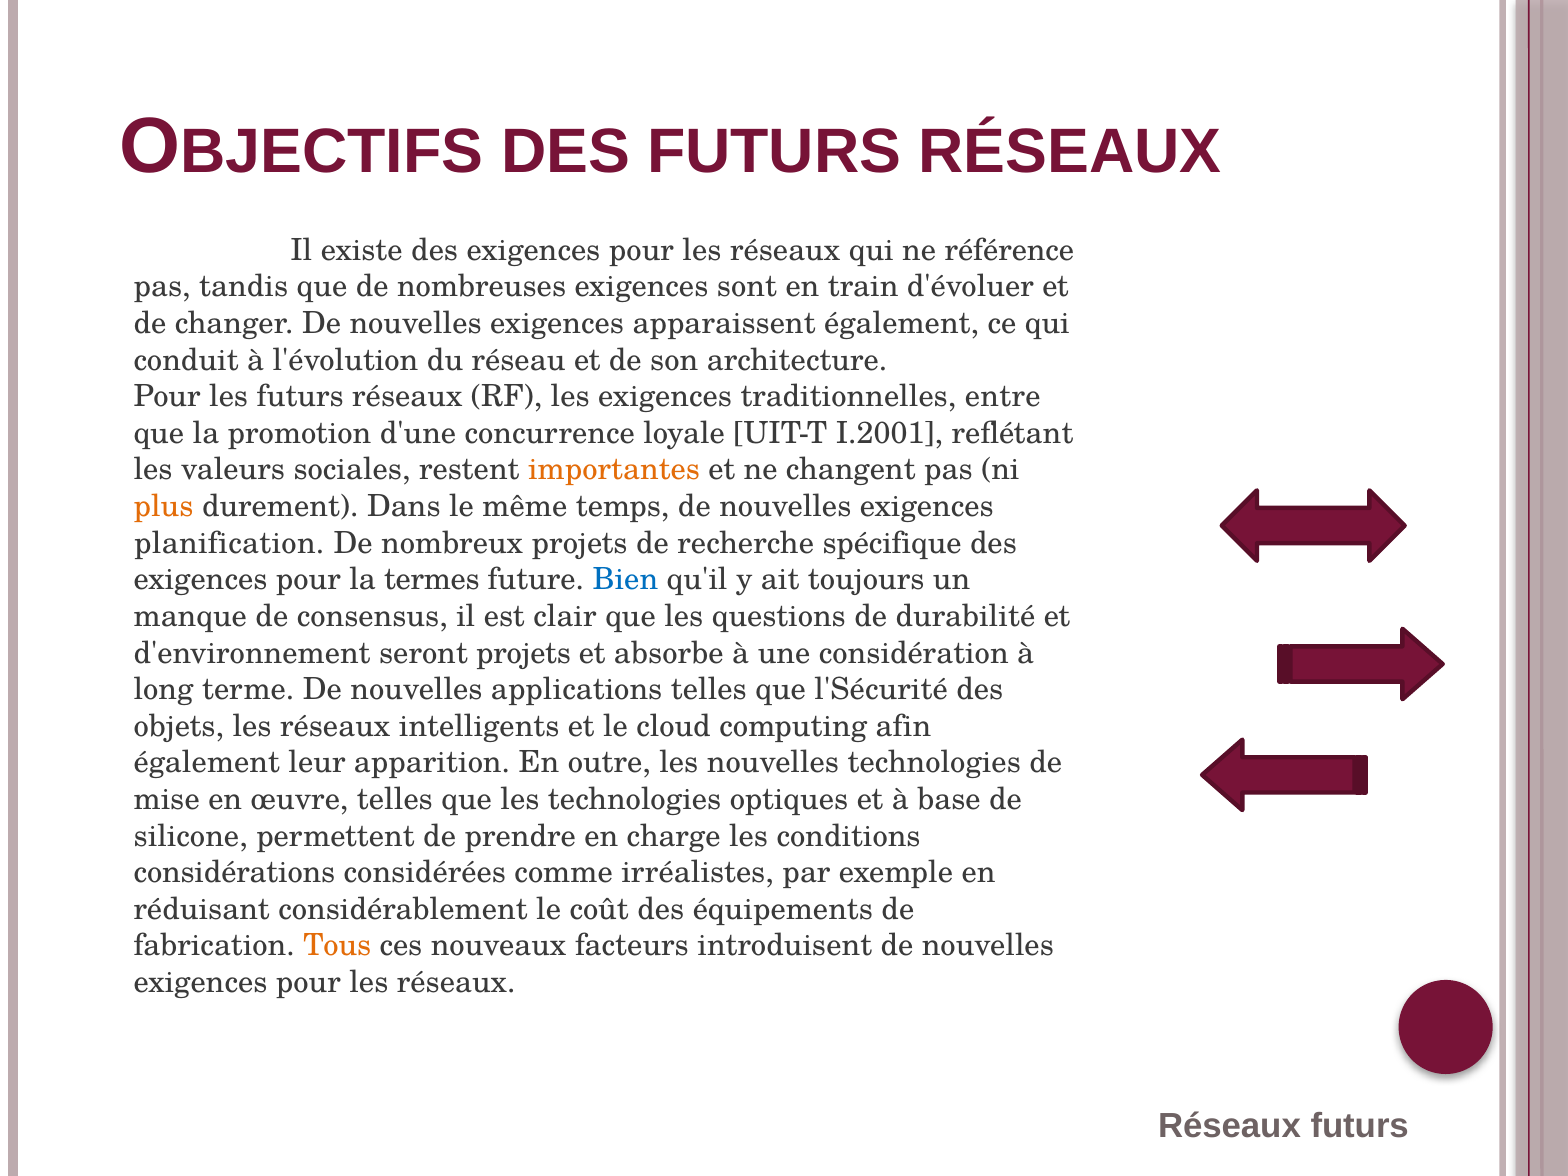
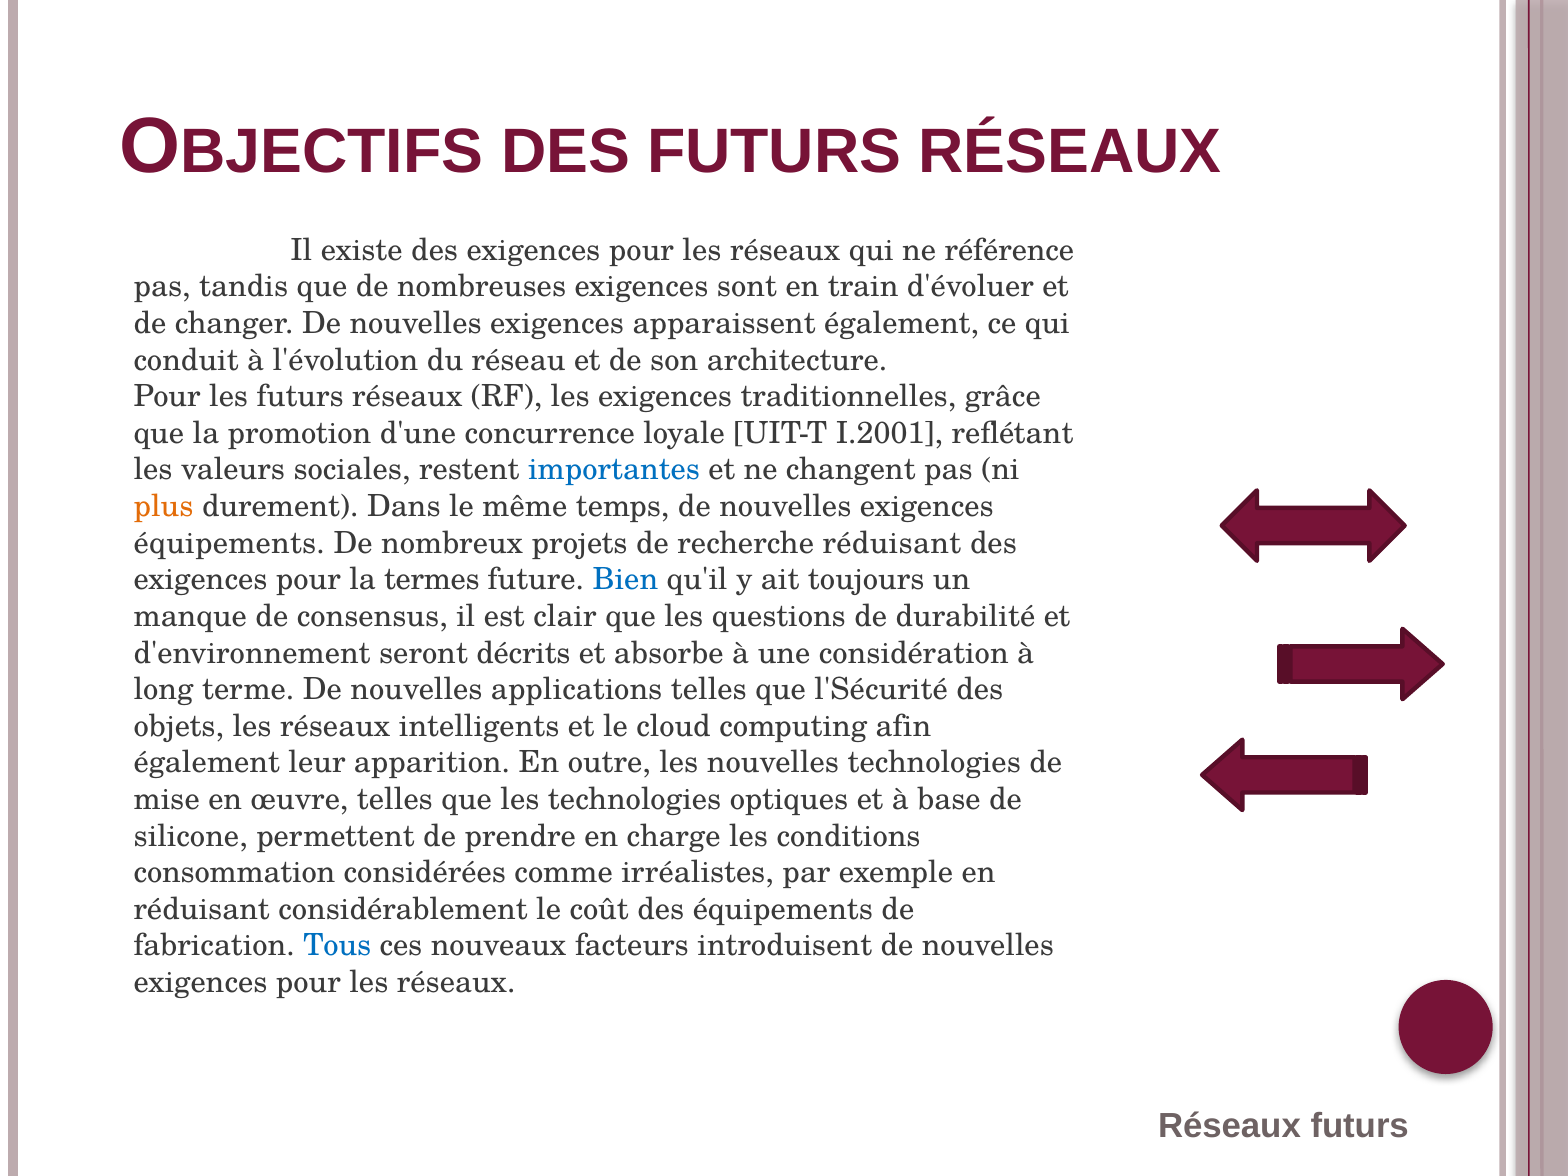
entre: entre -> grâce
importantes colour: orange -> blue
planification at (229, 543): planification -> équipements
recherche spécifique: spécifique -> réduisant
seront projets: projets -> décrits
considérations: considérations -> consommation
Tous colour: orange -> blue
